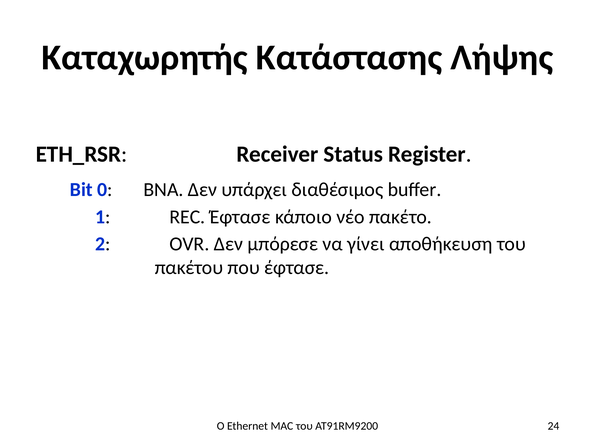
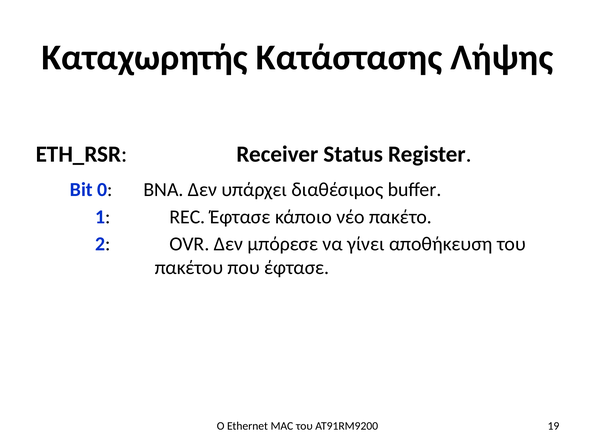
24: 24 -> 19
